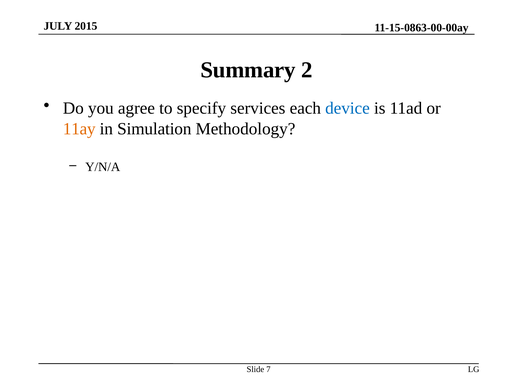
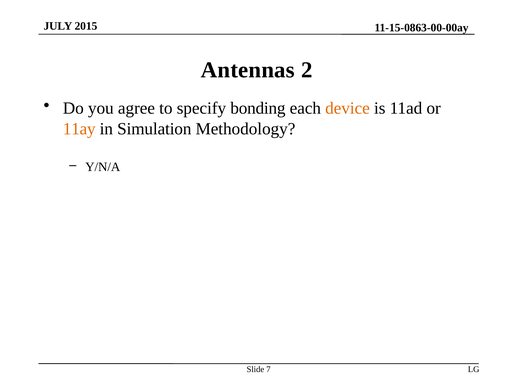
Summary: Summary -> Antennas
services: services -> bonding
device colour: blue -> orange
